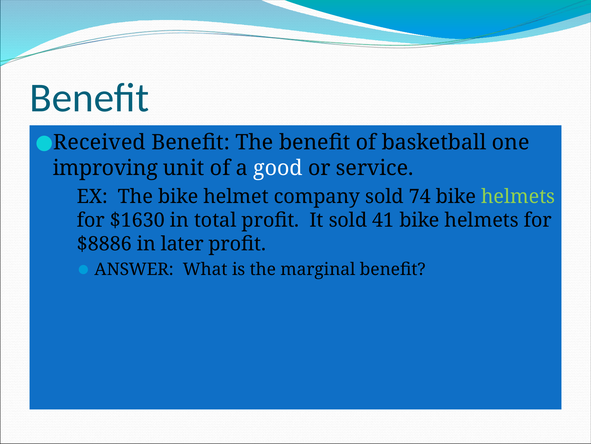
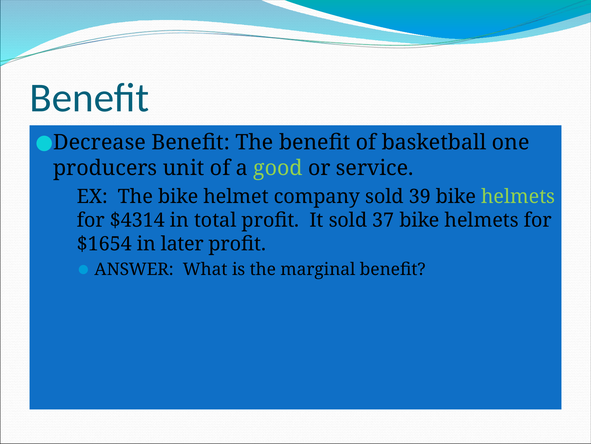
Received: Received -> Decrease
improving: improving -> producers
good colour: white -> light green
74: 74 -> 39
$1630: $1630 -> $4314
41: 41 -> 37
$8886: $8886 -> $1654
